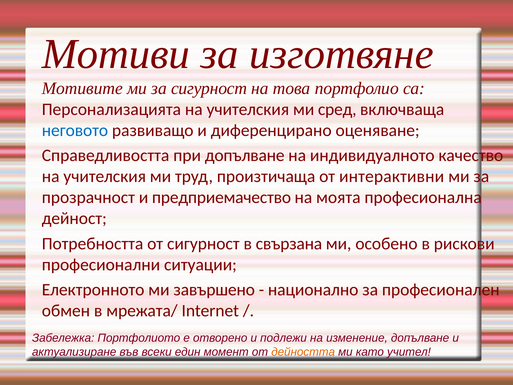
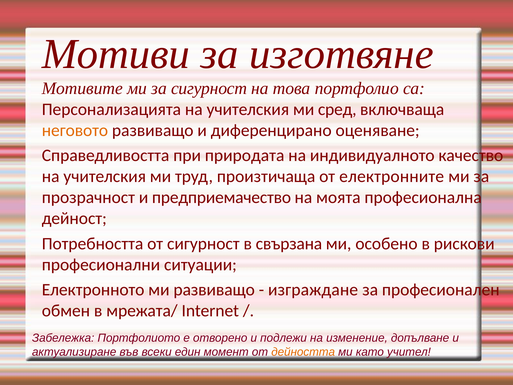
неговото colour: blue -> orange
при допълване: допълване -> природата
интерактивни: интерактивни -> електронните
ми завършено: завършено -> развиващо
национално: национално -> изграждане
